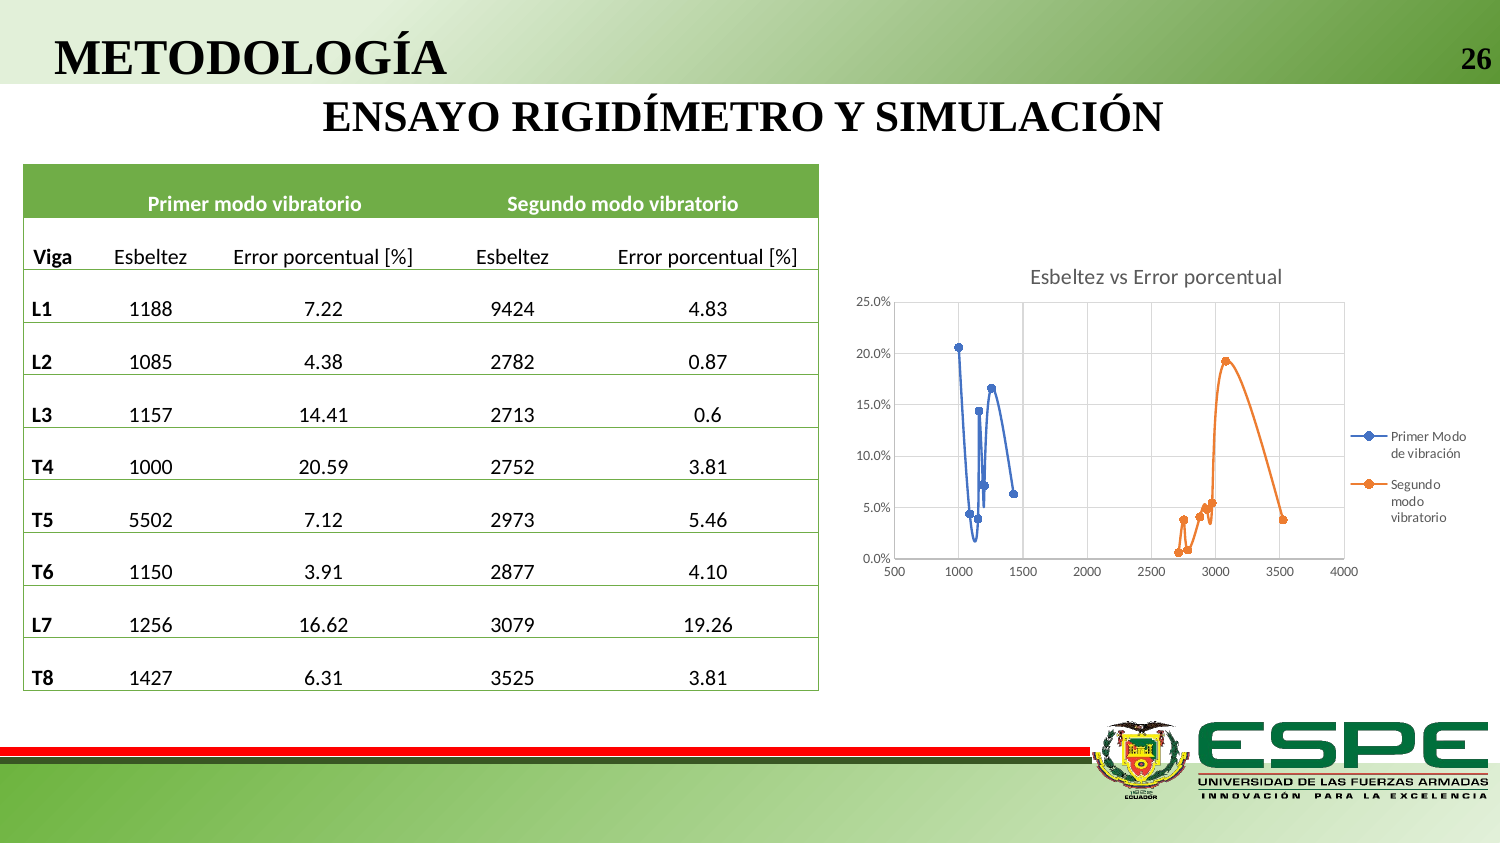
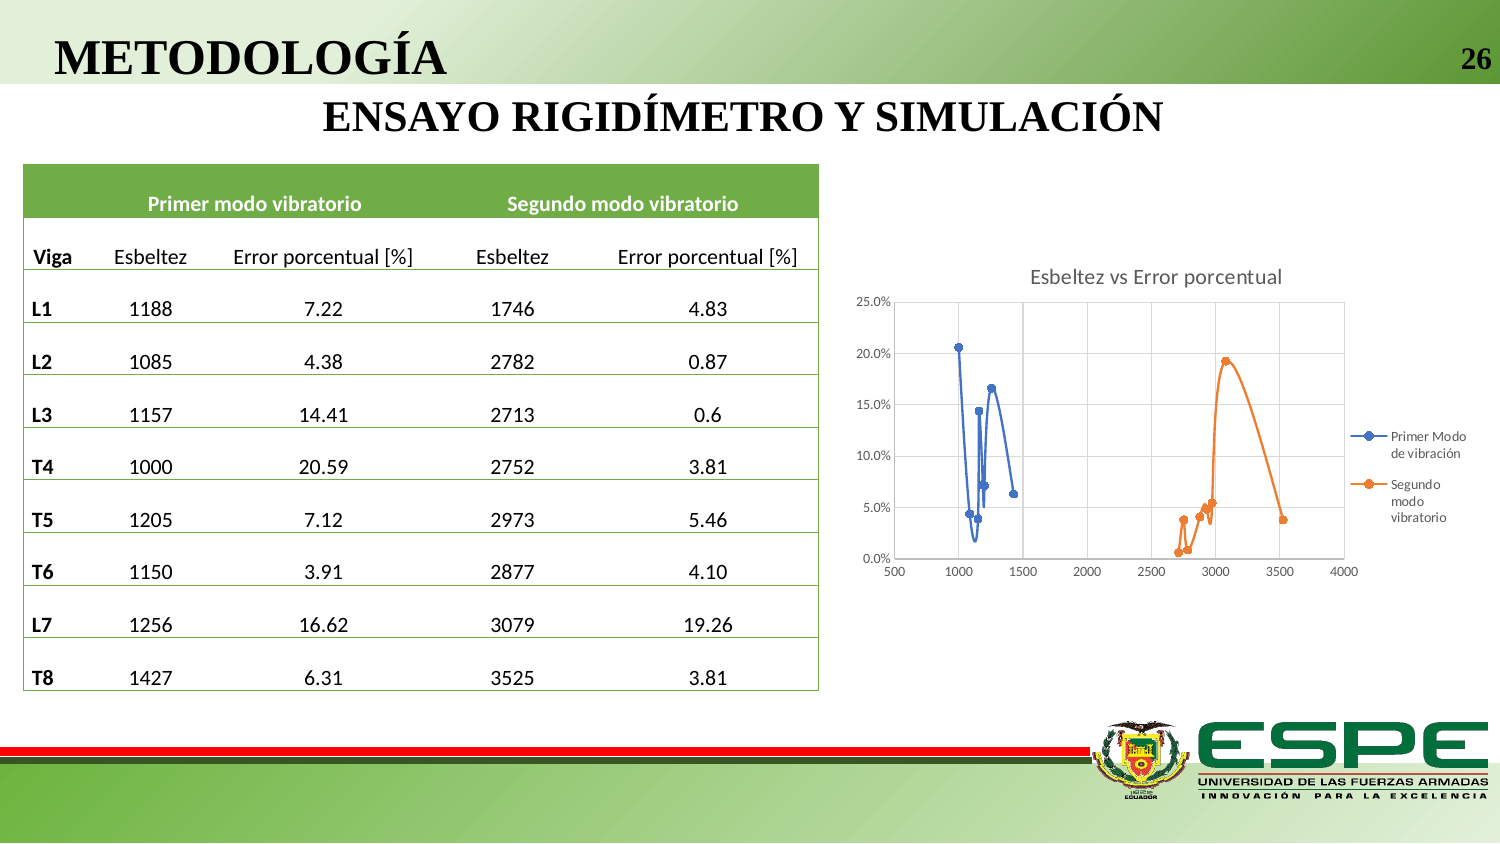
9424: 9424 -> 1746
5502: 5502 -> 1205
